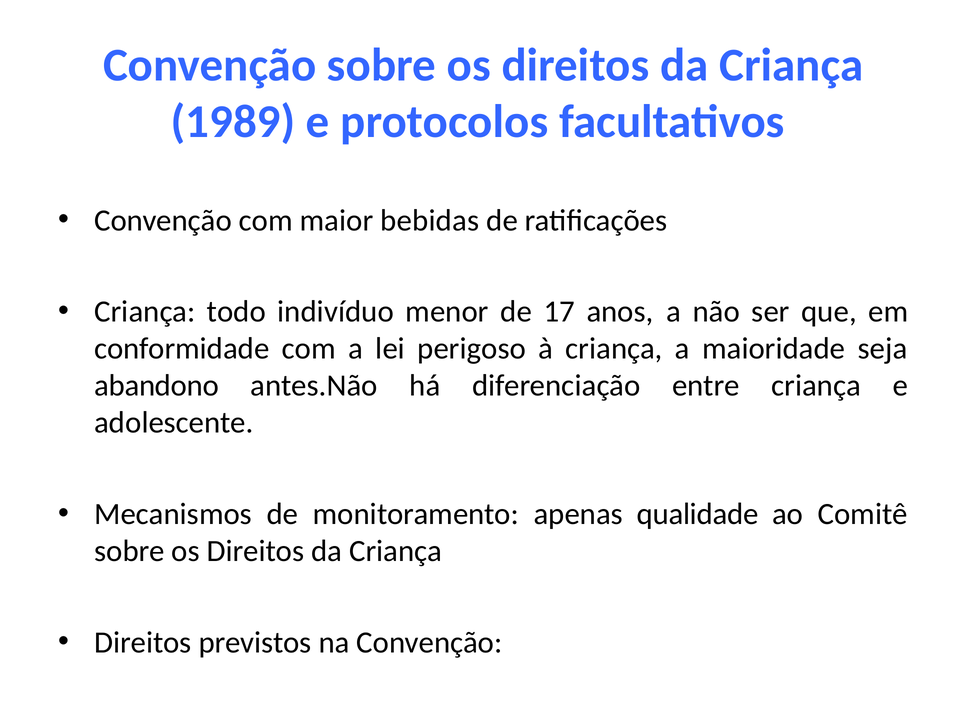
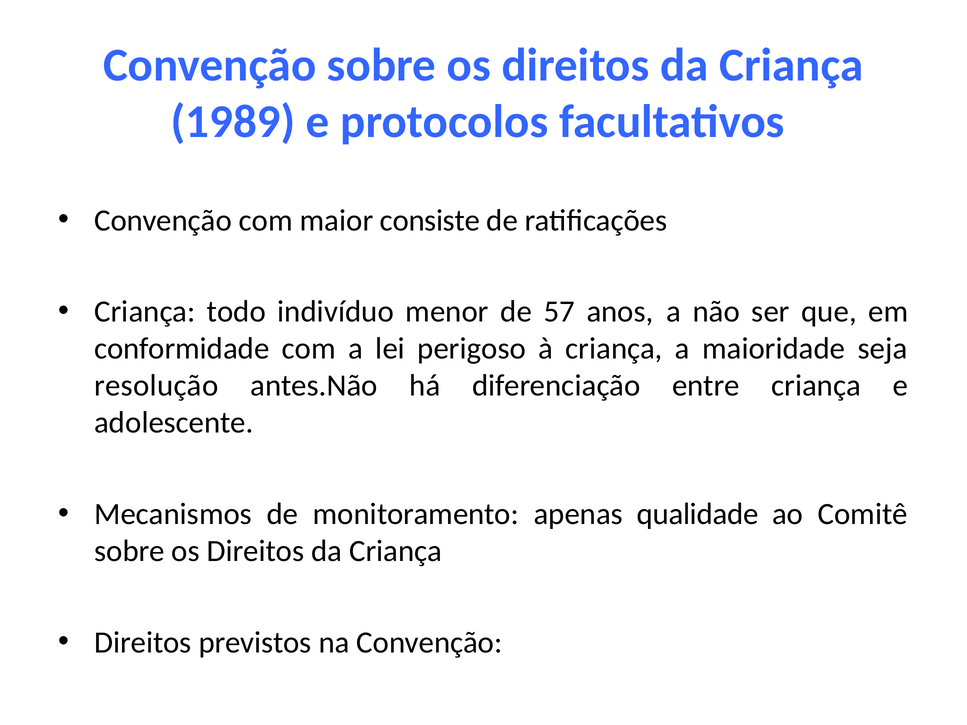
bebidas: bebidas -> consiste
17: 17 -> 57
abandono: abandono -> resolução
